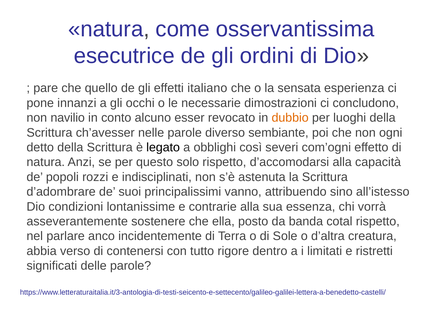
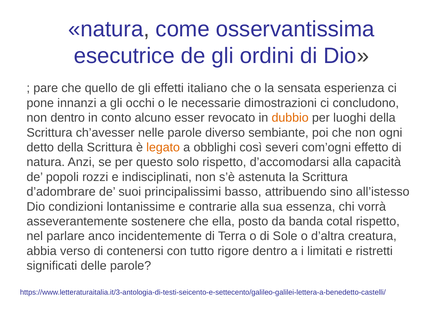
non navilio: navilio -> dentro
legato colour: black -> orange
vanno: vanno -> basso
